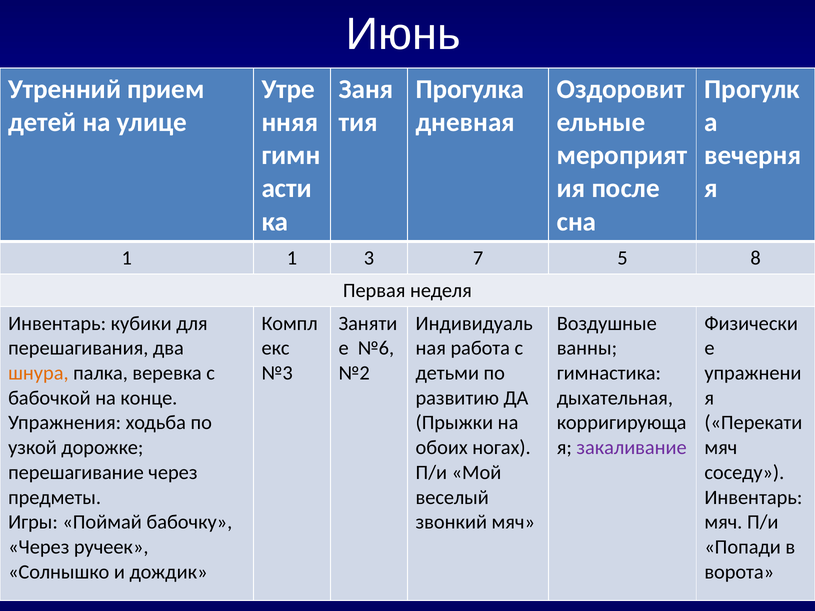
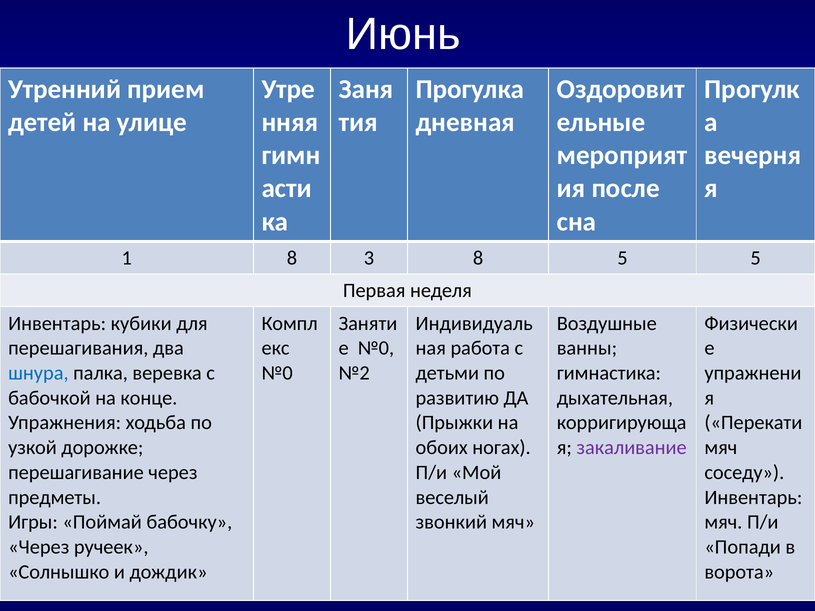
1 1: 1 -> 8
3 7: 7 -> 8
5 8: 8 -> 5
№6 at (376, 348): №6 -> №0
шнура colour: orange -> blue
№3 at (277, 373): №3 -> №0
